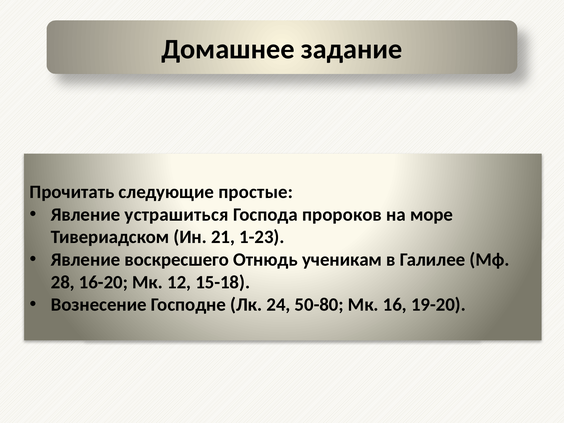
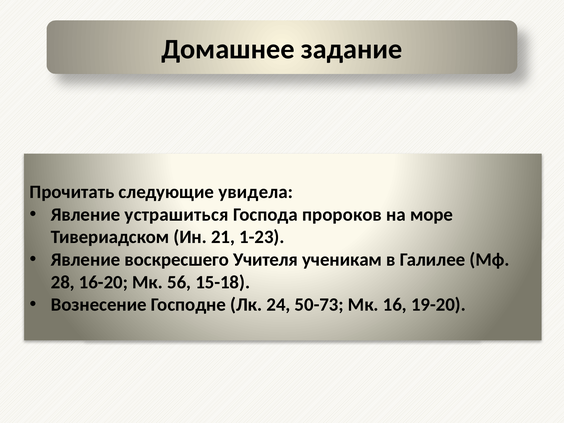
простые: простые -> увидела
Отнюдь: Отнюдь -> Учителя
12: 12 -> 56
50-80: 50-80 -> 50-73
